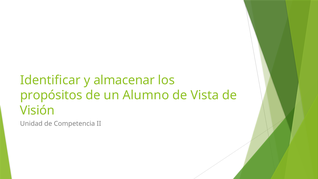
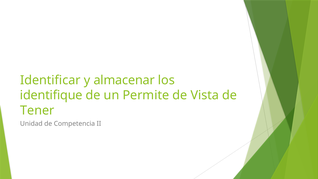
propósitos: propósitos -> identifique
Alumno: Alumno -> Permite
Visión: Visión -> Tener
